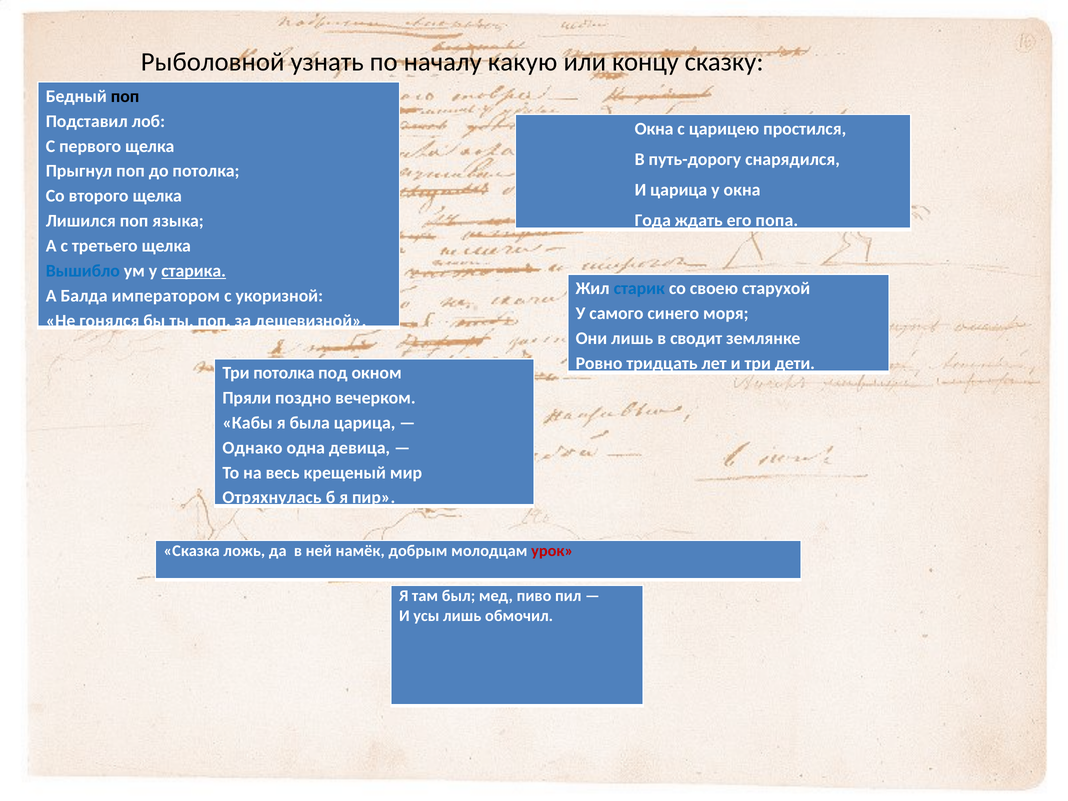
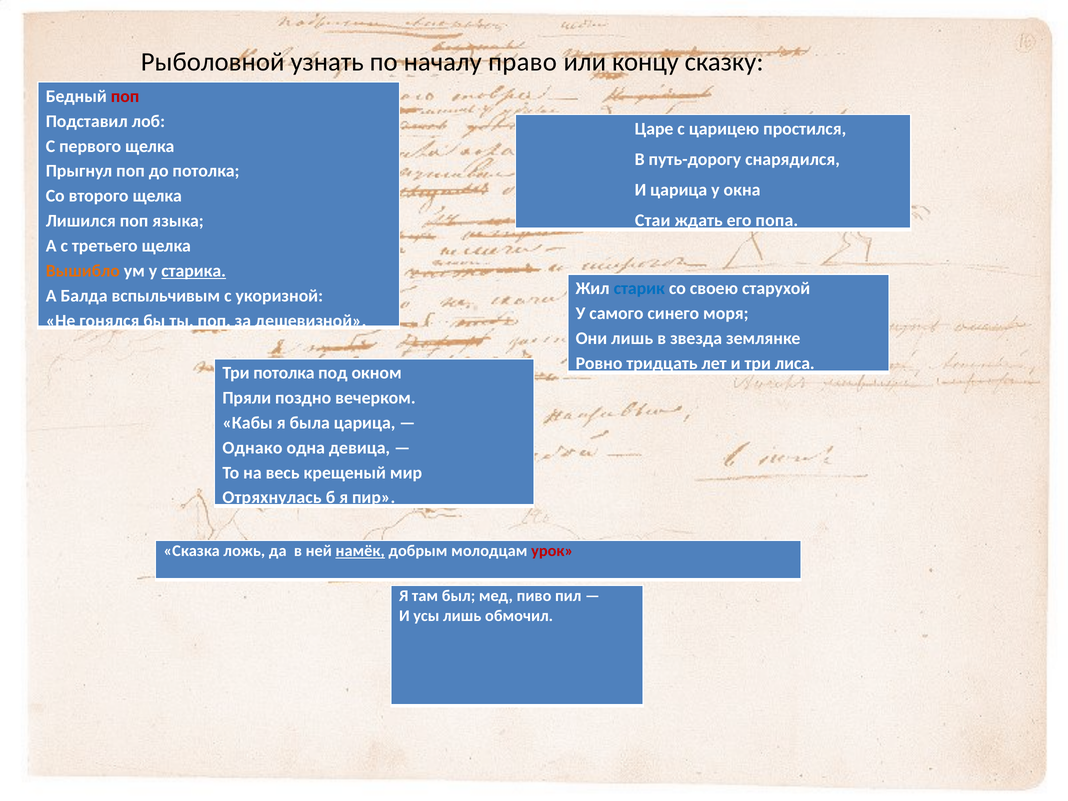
какую: какую -> право
поп at (125, 96) colour: black -> red
Окна at (654, 129): Окна -> Царе
Года: Года -> Стаи
Вышибло colour: blue -> orange
императором: императором -> вспыльчивым
сводит: сводит -> звезда
дети: дети -> лиса
намёк underline: none -> present
